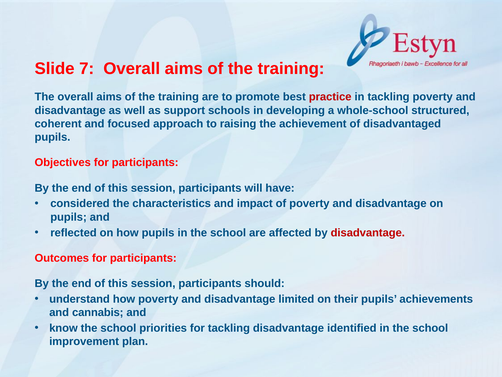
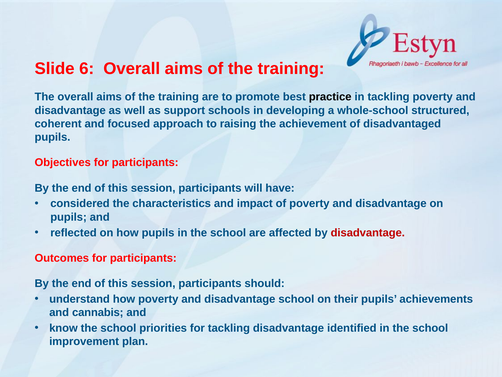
7: 7 -> 6
practice colour: red -> black
disadvantage limited: limited -> school
